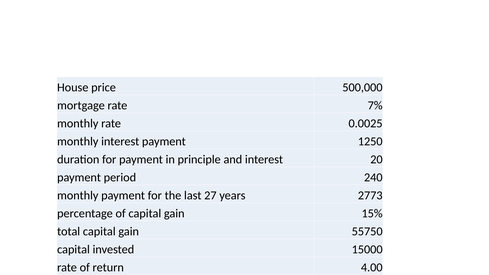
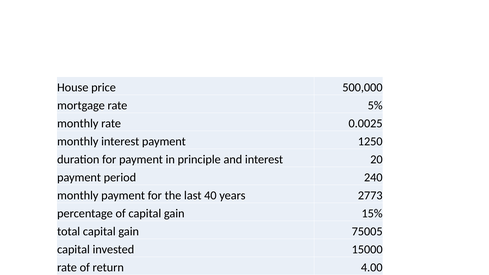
7%: 7% -> 5%
27: 27 -> 40
55750: 55750 -> 75005
